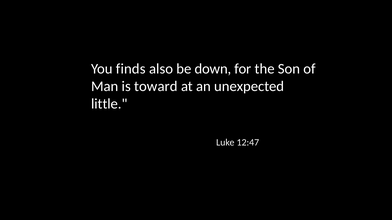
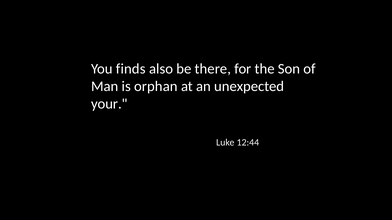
down: down -> there
toward: toward -> orphan
little: little -> your
12:47: 12:47 -> 12:44
